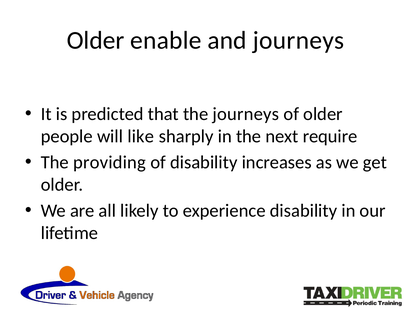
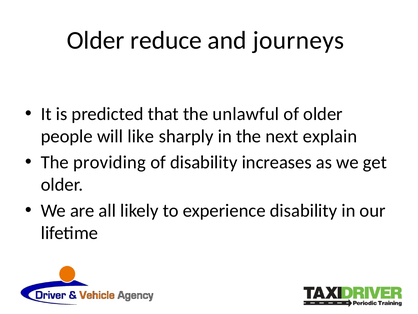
enable: enable -> reduce
the journeys: journeys -> unlawful
require: require -> explain
